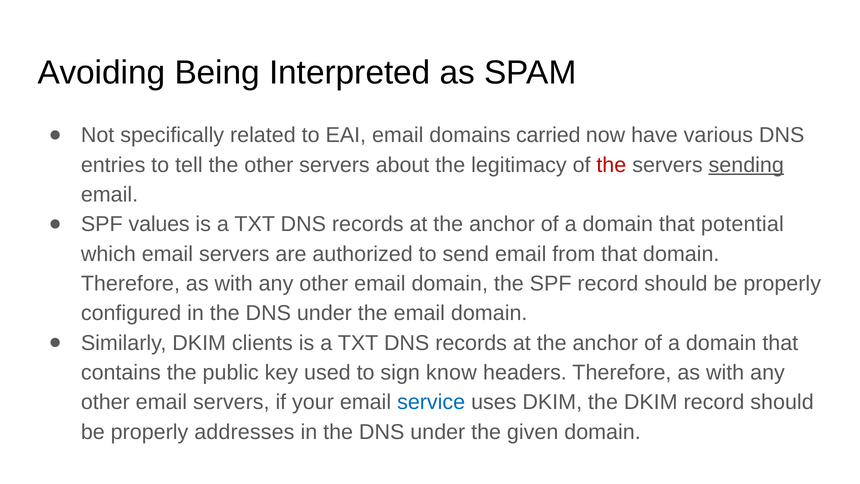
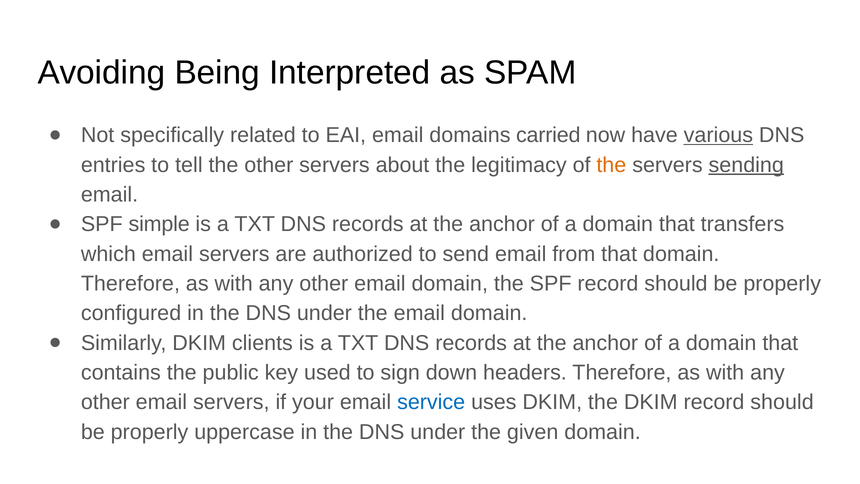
various underline: none -> present
the at (611, 165) colour: red -> orange
values: values -> simple
potential: potential -> transfers
know: know -> down
addresses: addresses -> uppercase
